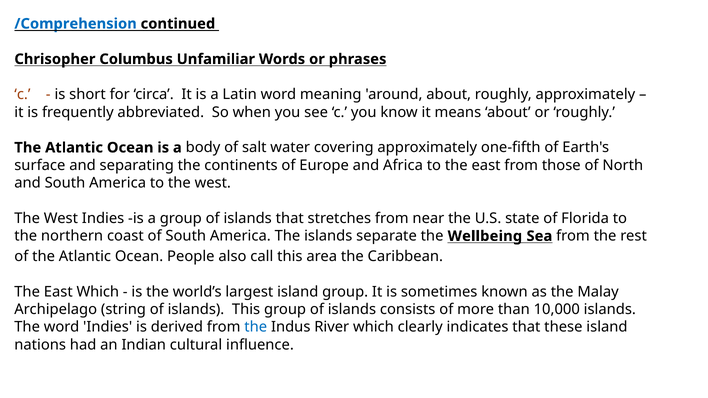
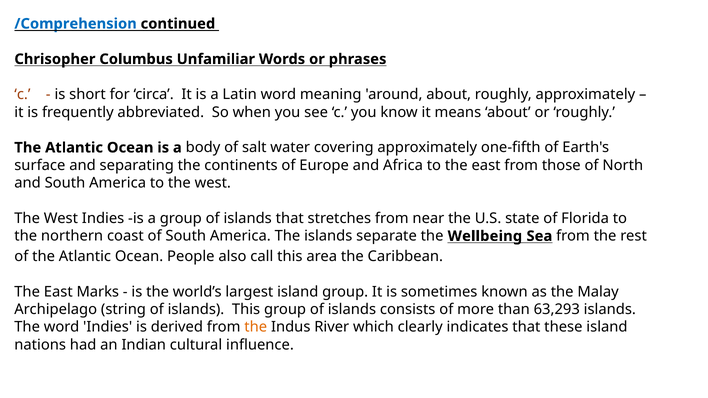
East Which: Which -> Marks
10,000: 10,000 -> 63,293
the at (256, 327) colour: blue -> orange
